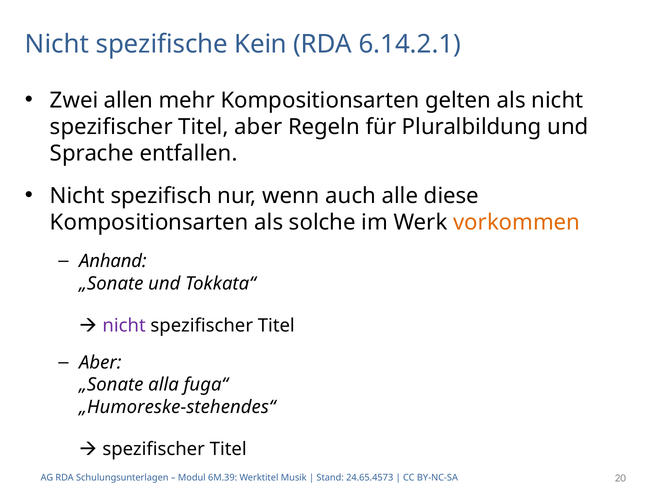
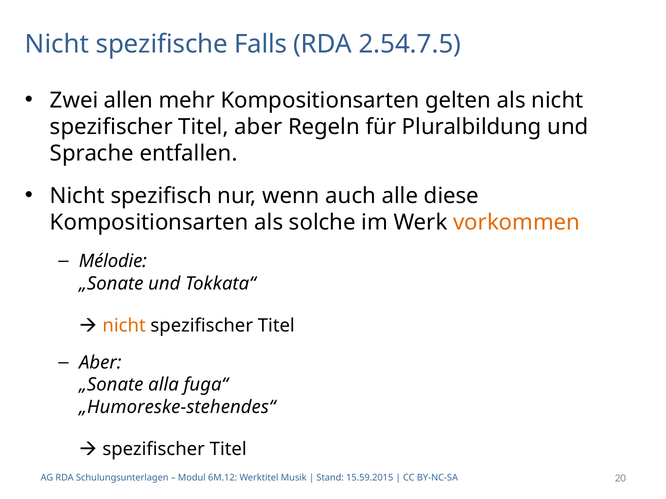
Kein: Kein -> Falls
6.14.2.1: 6.14.2.1 -> 2.54.7.5
Anhand: Anhand -> Mélodie
nicht at (124, 326) colour: purple -> orange
6M.39: 6M.39 -> 6M.12
24.65.4573: 24.65.4573 -> 15.59.2015
